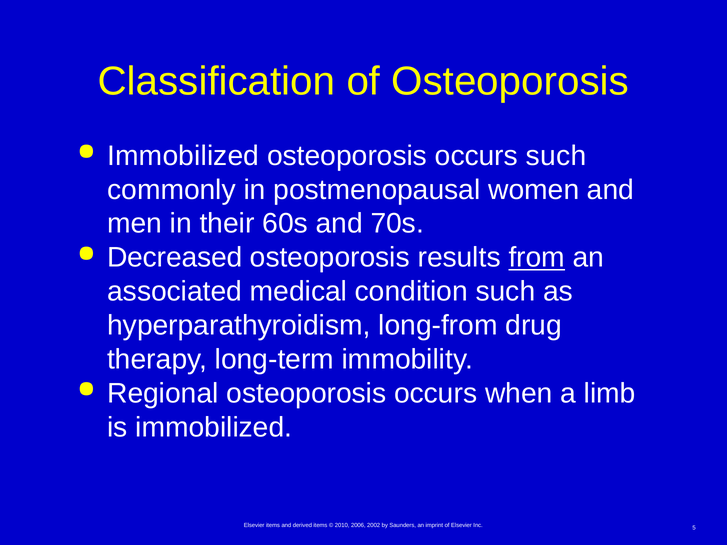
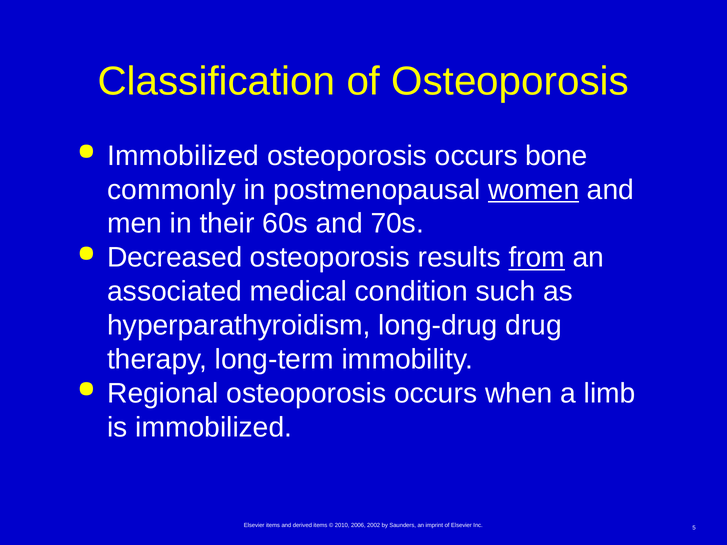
occurs such: such -> bone
women underline: none -> present
long-from: long-from -> long-drug
